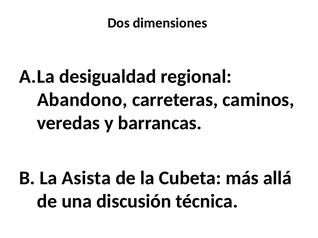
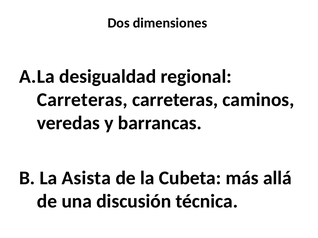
Abandono at (82, 100): Abandono -> Carreteras
